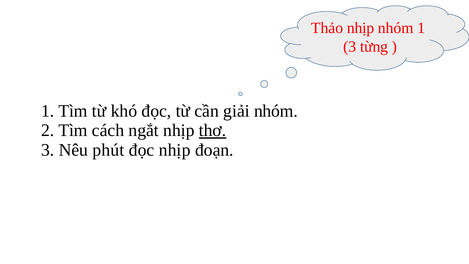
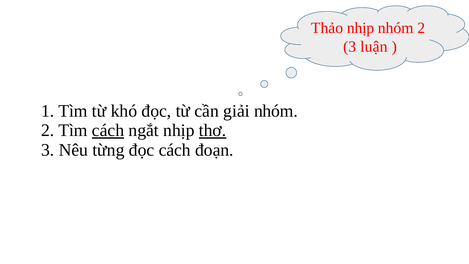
1 at (421, 28): 1 -> 2
từng: từng -> luận
cách at (108, 130) underline: none -> present
phút: phút -> từng
đọc nhịp: nhịp -> cách
